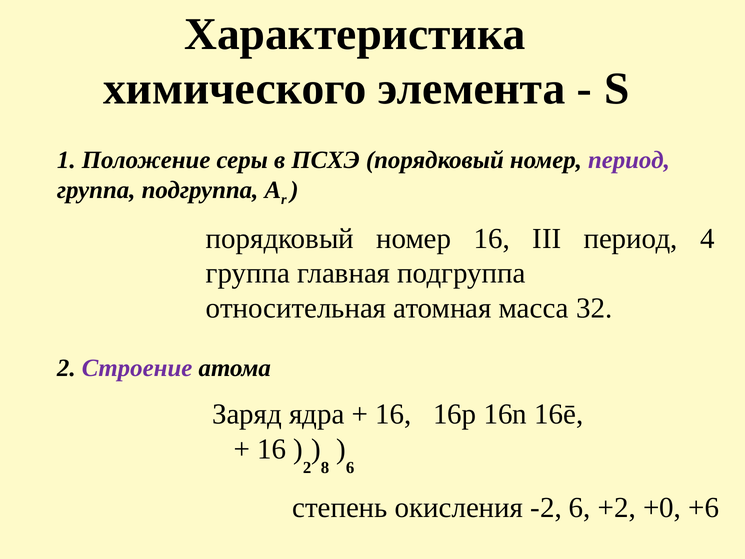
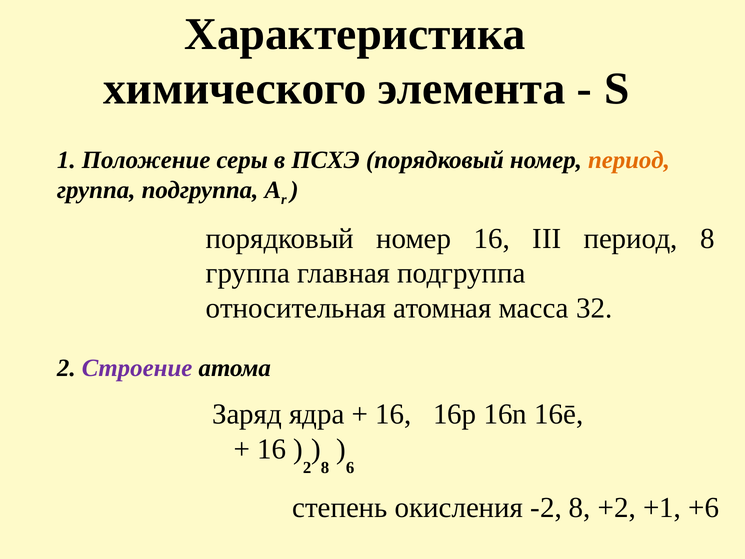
период at (629, 160) colour: purple -> orange
период 4: 4 -> 8
-2 6: 6 -> 8
+0: +0 -> +1
